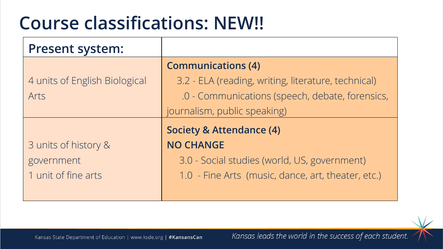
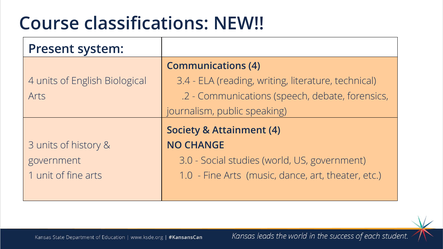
3.2: 3.2 -> 3.4
.0: .0 -> .2
Attendance: Attendance -> Attainment
